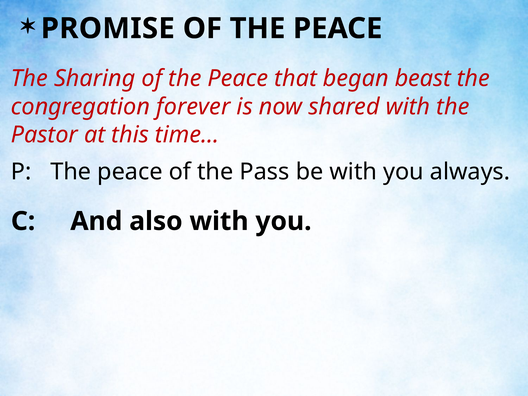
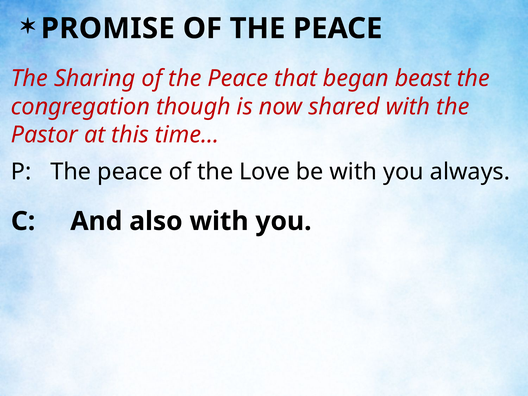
forever: forever -> though
Pass: Pass -> Love
